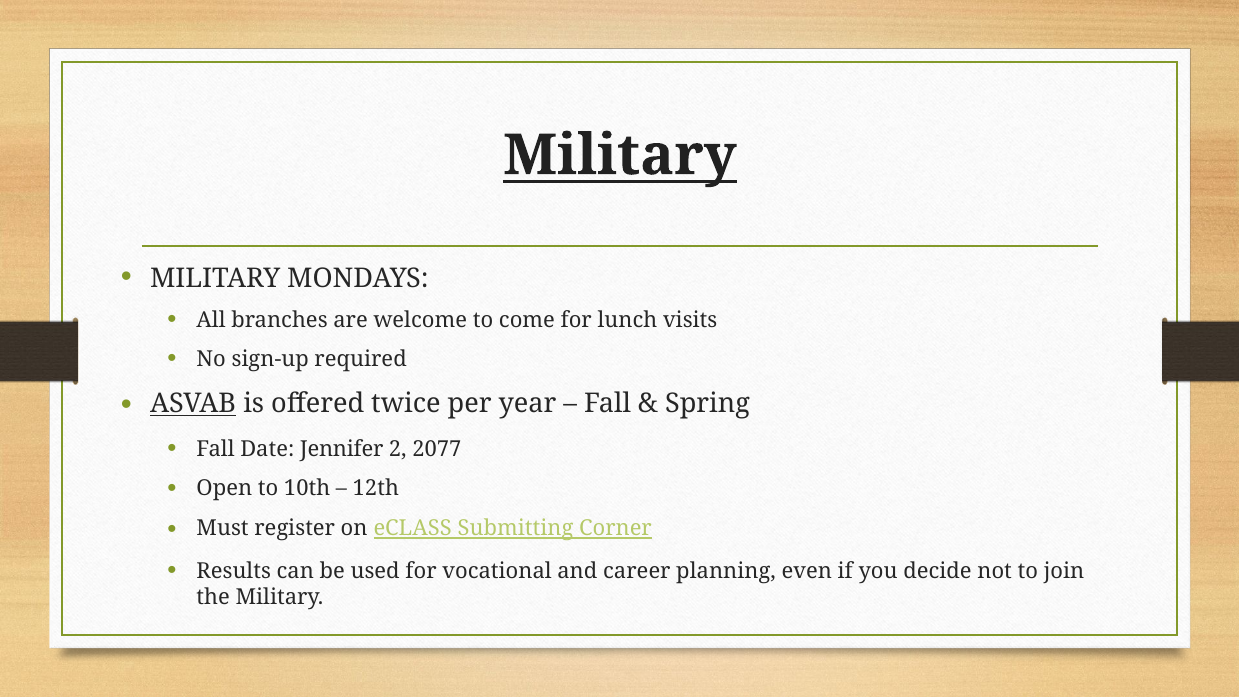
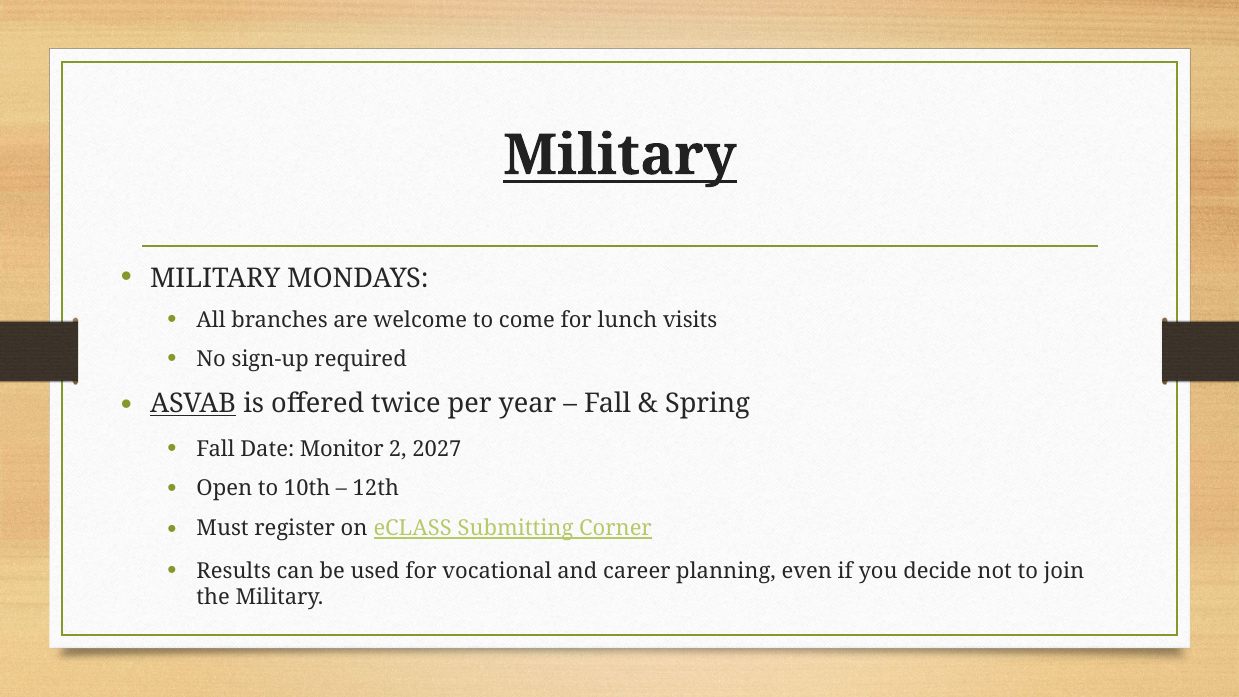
Jennifer: Jennifer -> Monitor
2077: 2077 -> 2027
